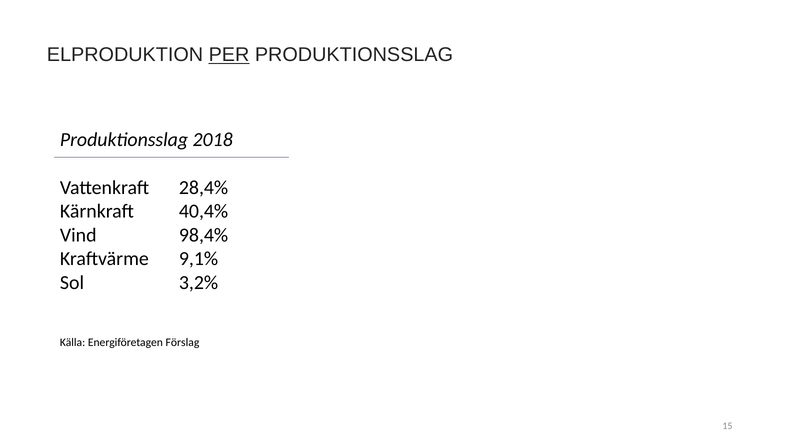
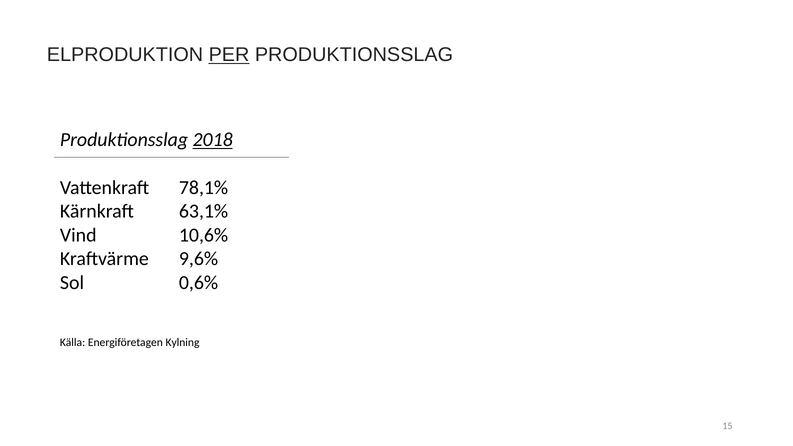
2018 underline: none -> present
28,4%: 28,4% -> 78,1%
40,4%: 40,4% -> 63,1%
98,4%: 98,4% -> 10,6%
9,1%: 9,1% -> 9,6%
3,2%: 3,2% -> 0,6%
Förslag: Förslag -> Kylning
